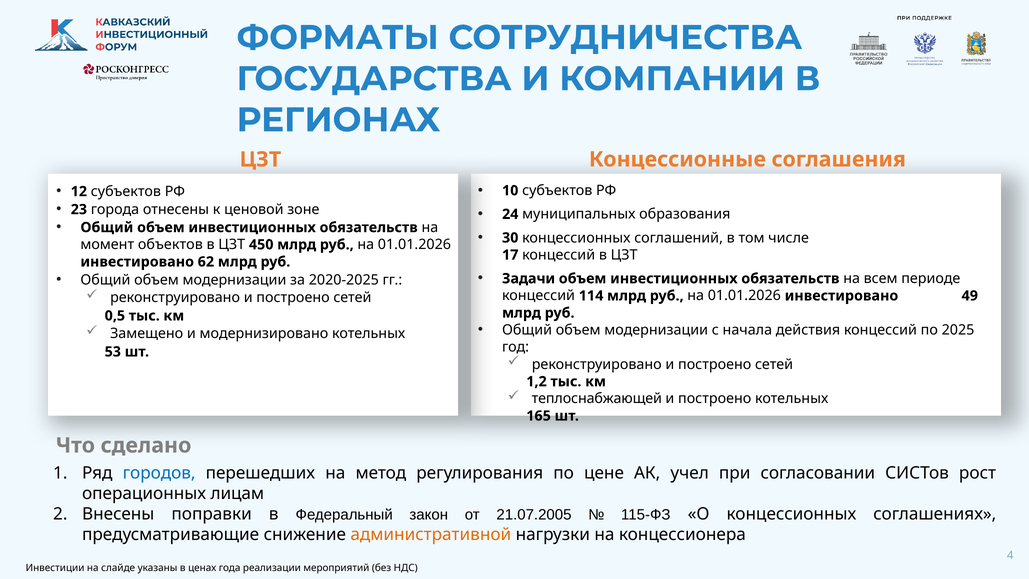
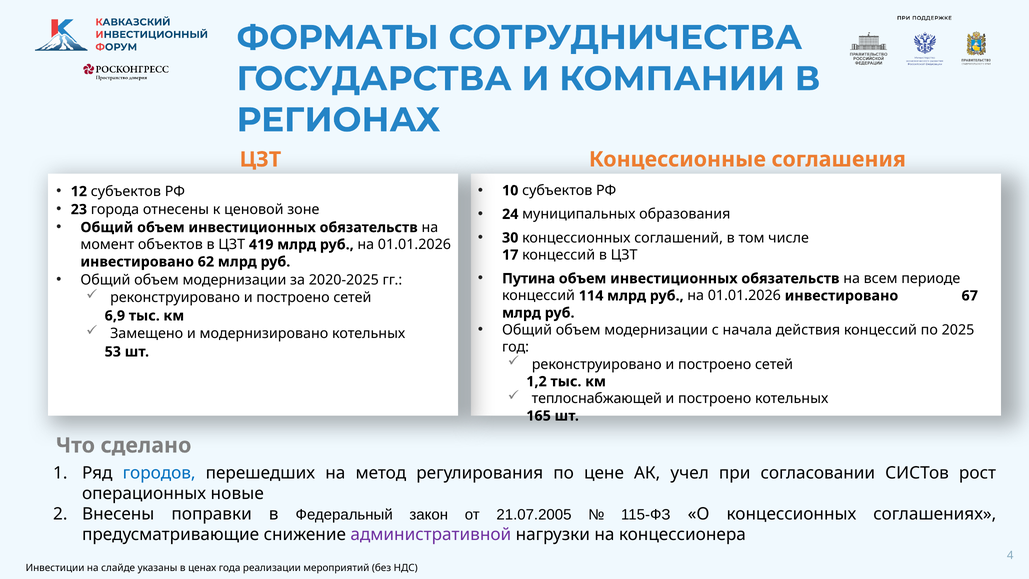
450: 450 -> 419
Задачи: Задачи -> Путина
49: 49 -> 67
0,5: 0,5 -> 6,9
лицам: лицам -> новые
административной colour: orange -> purple
